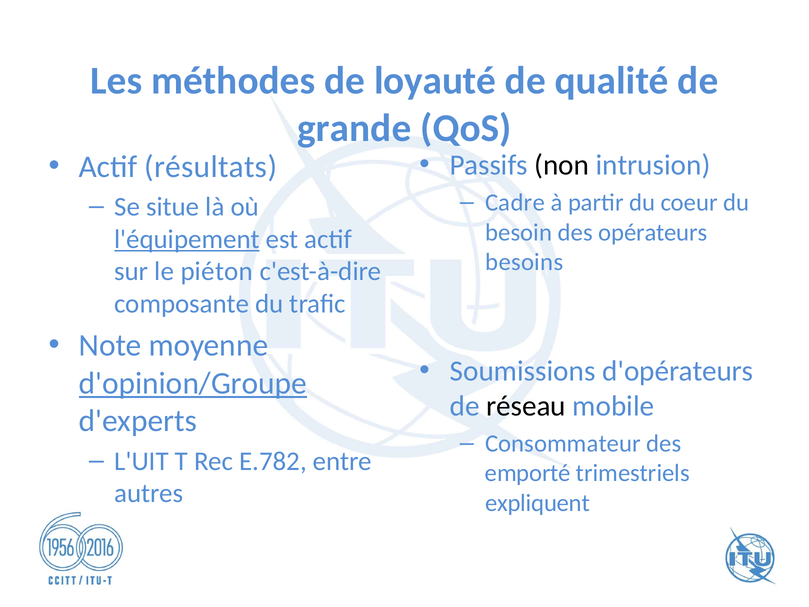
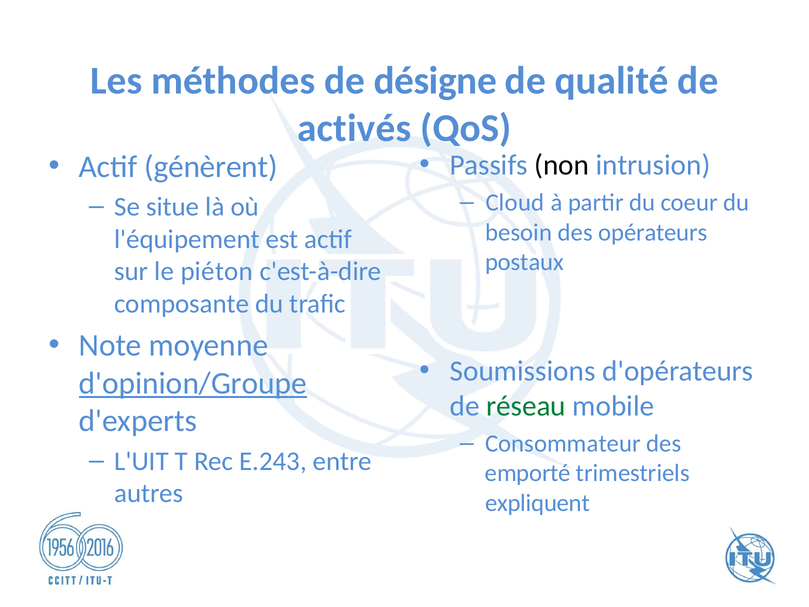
loyauté: loyauté -> désigne
grande: grande -> activés
résultats: résultats -> génèrent
Cadre: Cadre -> Cloud
l'équipement underline: present -> none
besoins: besoins -> postaux
réseau colour: black -> green
E.782: E.782 -> E.243
